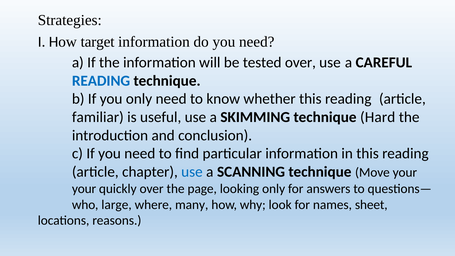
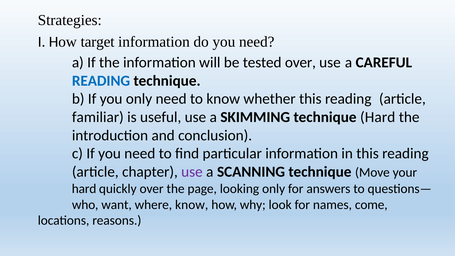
use at (192, 172) colour: blue -> purple
your at (84, 189): your -> hard
large: large -> want
where many: many -> know
sheet: sheet -> come
